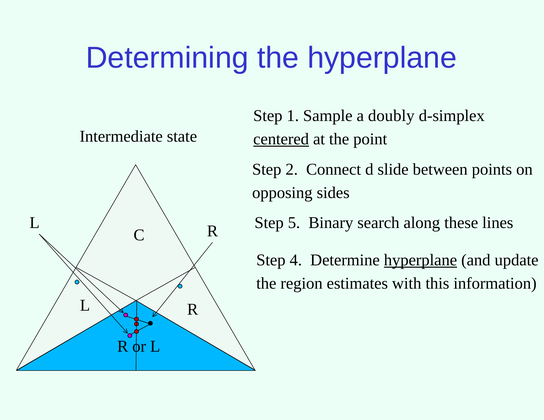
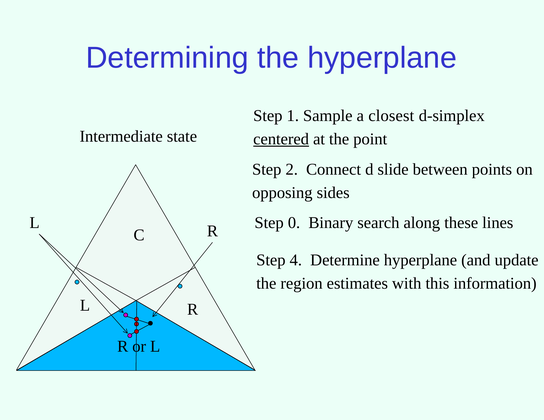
doubly: doubly -> closest
5: 5 -> 0
hyperplane at (420, 260) underline: present -> none
